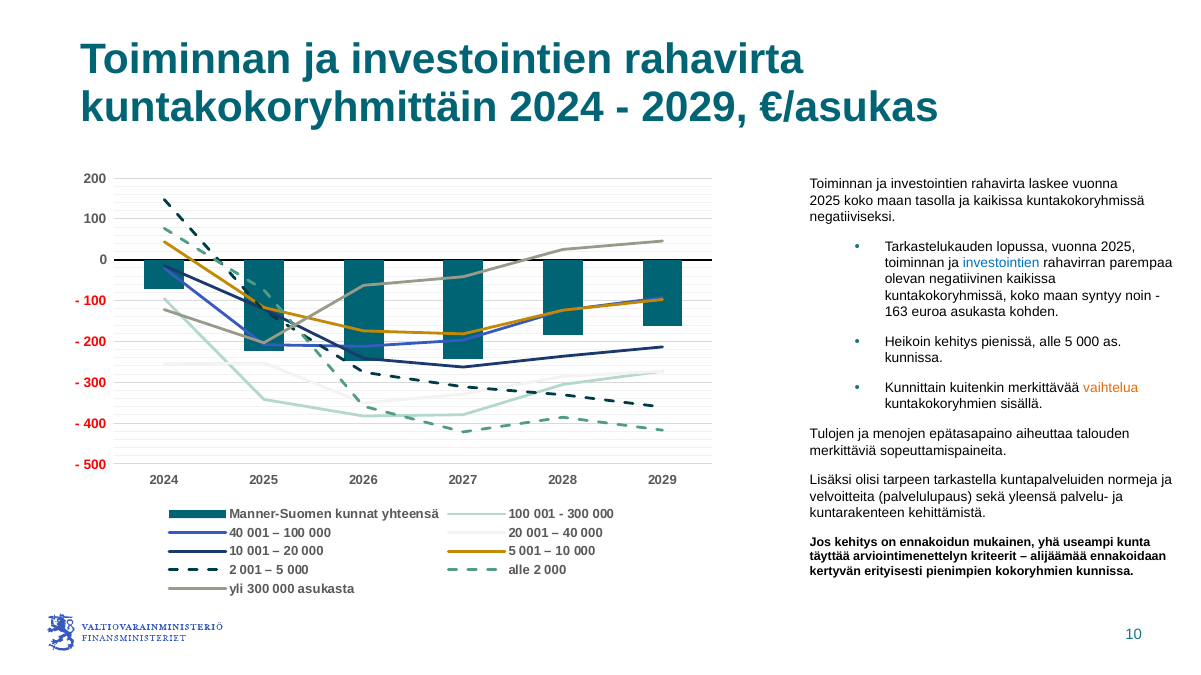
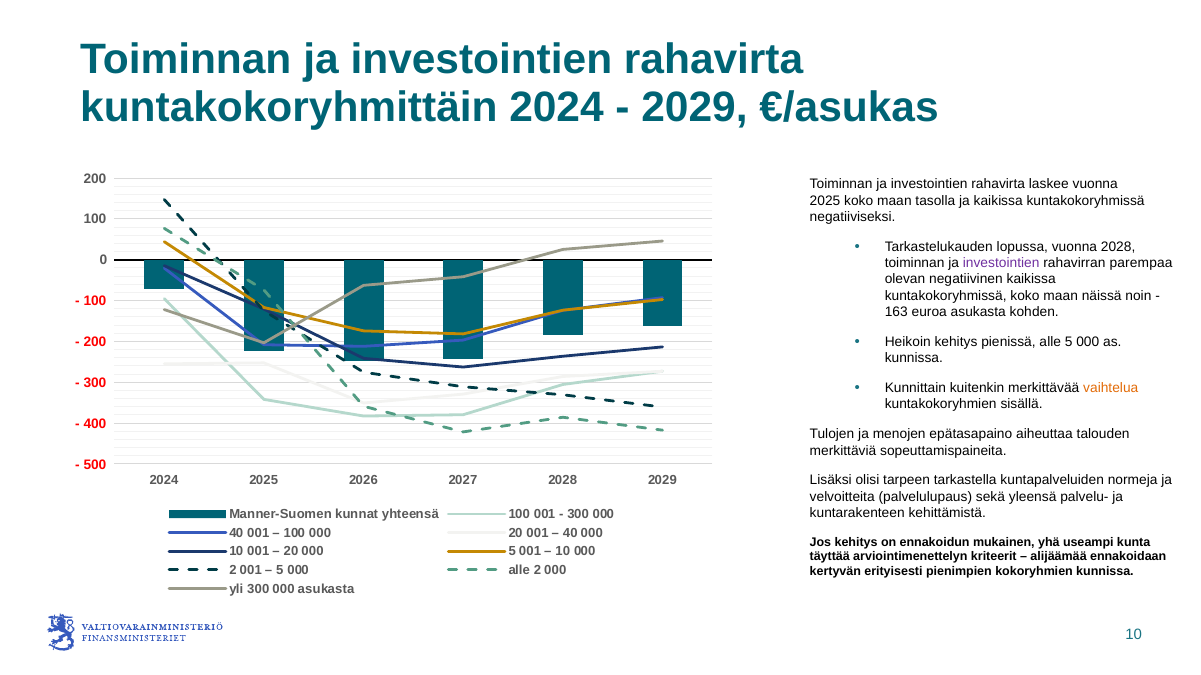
lopussa vuonna 2025: 2025 -> 2028
investointien at (1001, 263) colour: blue -> purple
syntyy: syntyy -> näissä
